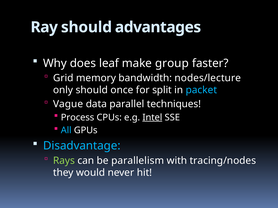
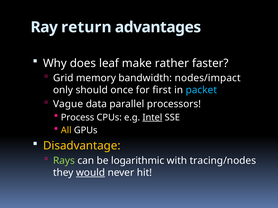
Ray should: should -> return
group: group -> rather
nodes/lecture: nodes/lecture -> nodes/impact
split: split -> first
techniques: techniques -> processors
All colour: light blue -> yellow
Disadvantage colour: light blue -> yellow
parallelism: parallelism -> logarithmic
would underline: none -> present
